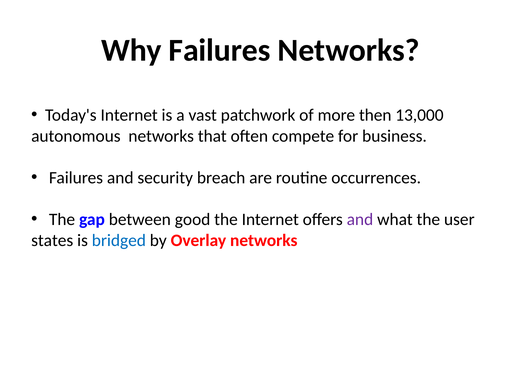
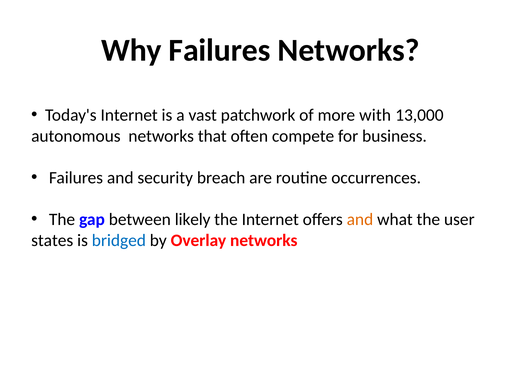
then: then -> with
good: good -> likely
and at (360, 219) colour: purple -> orange
